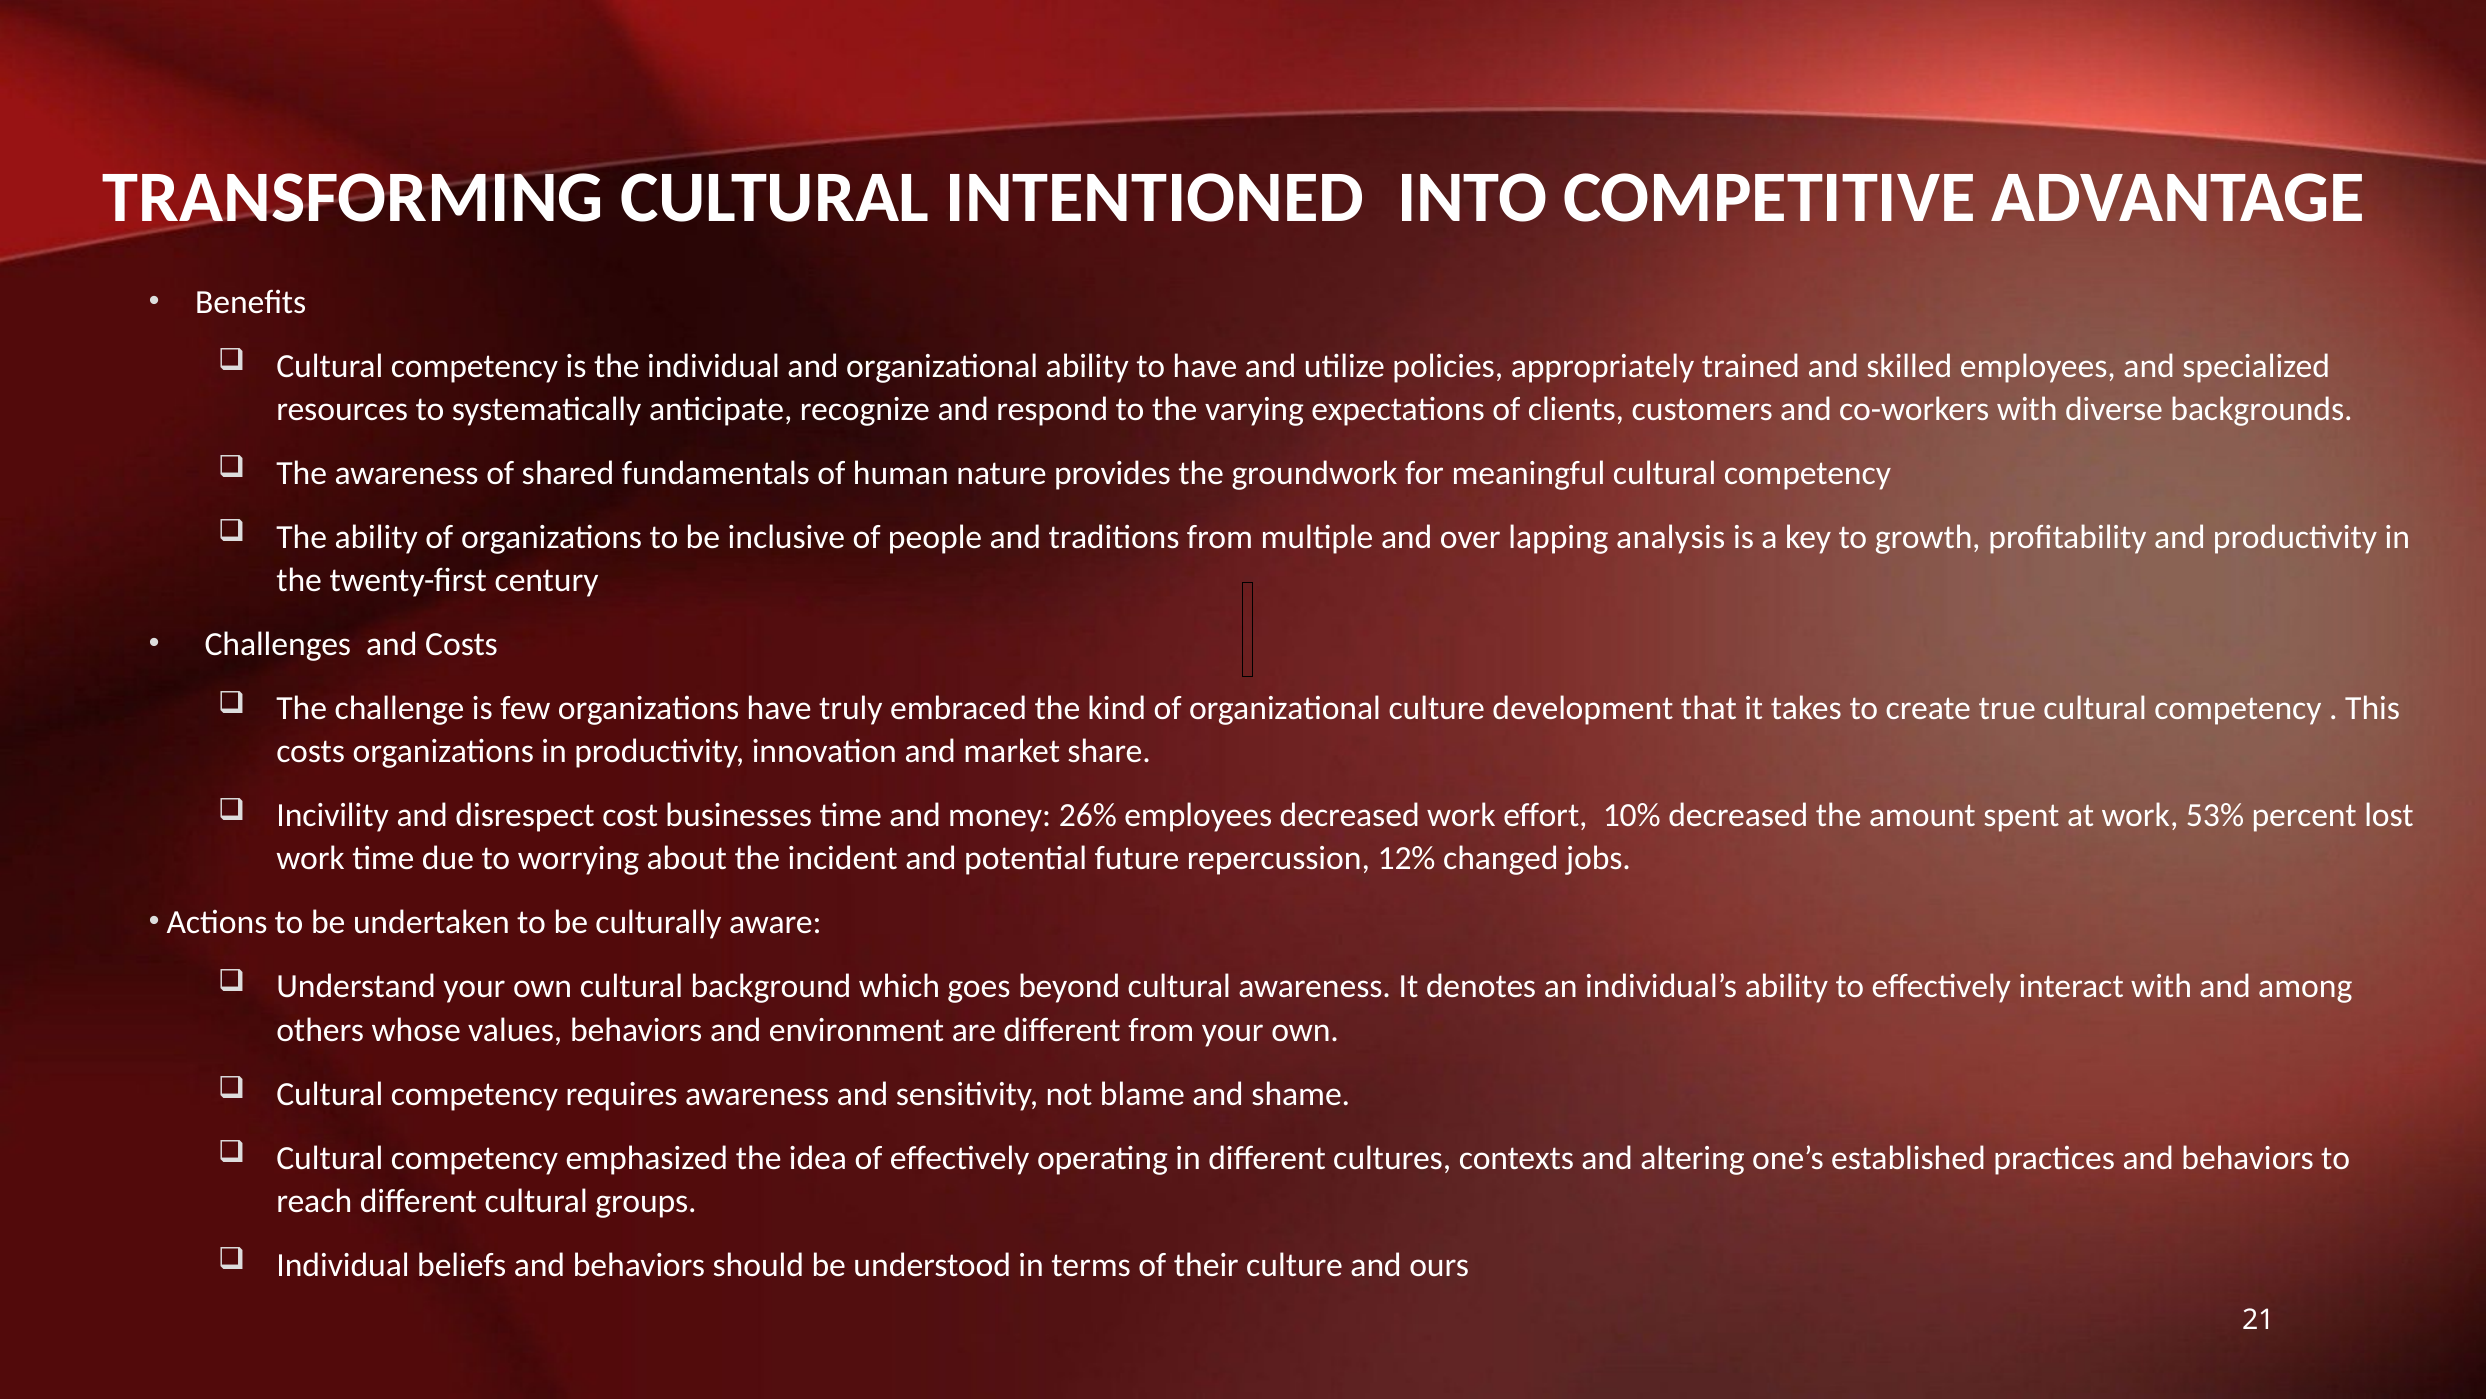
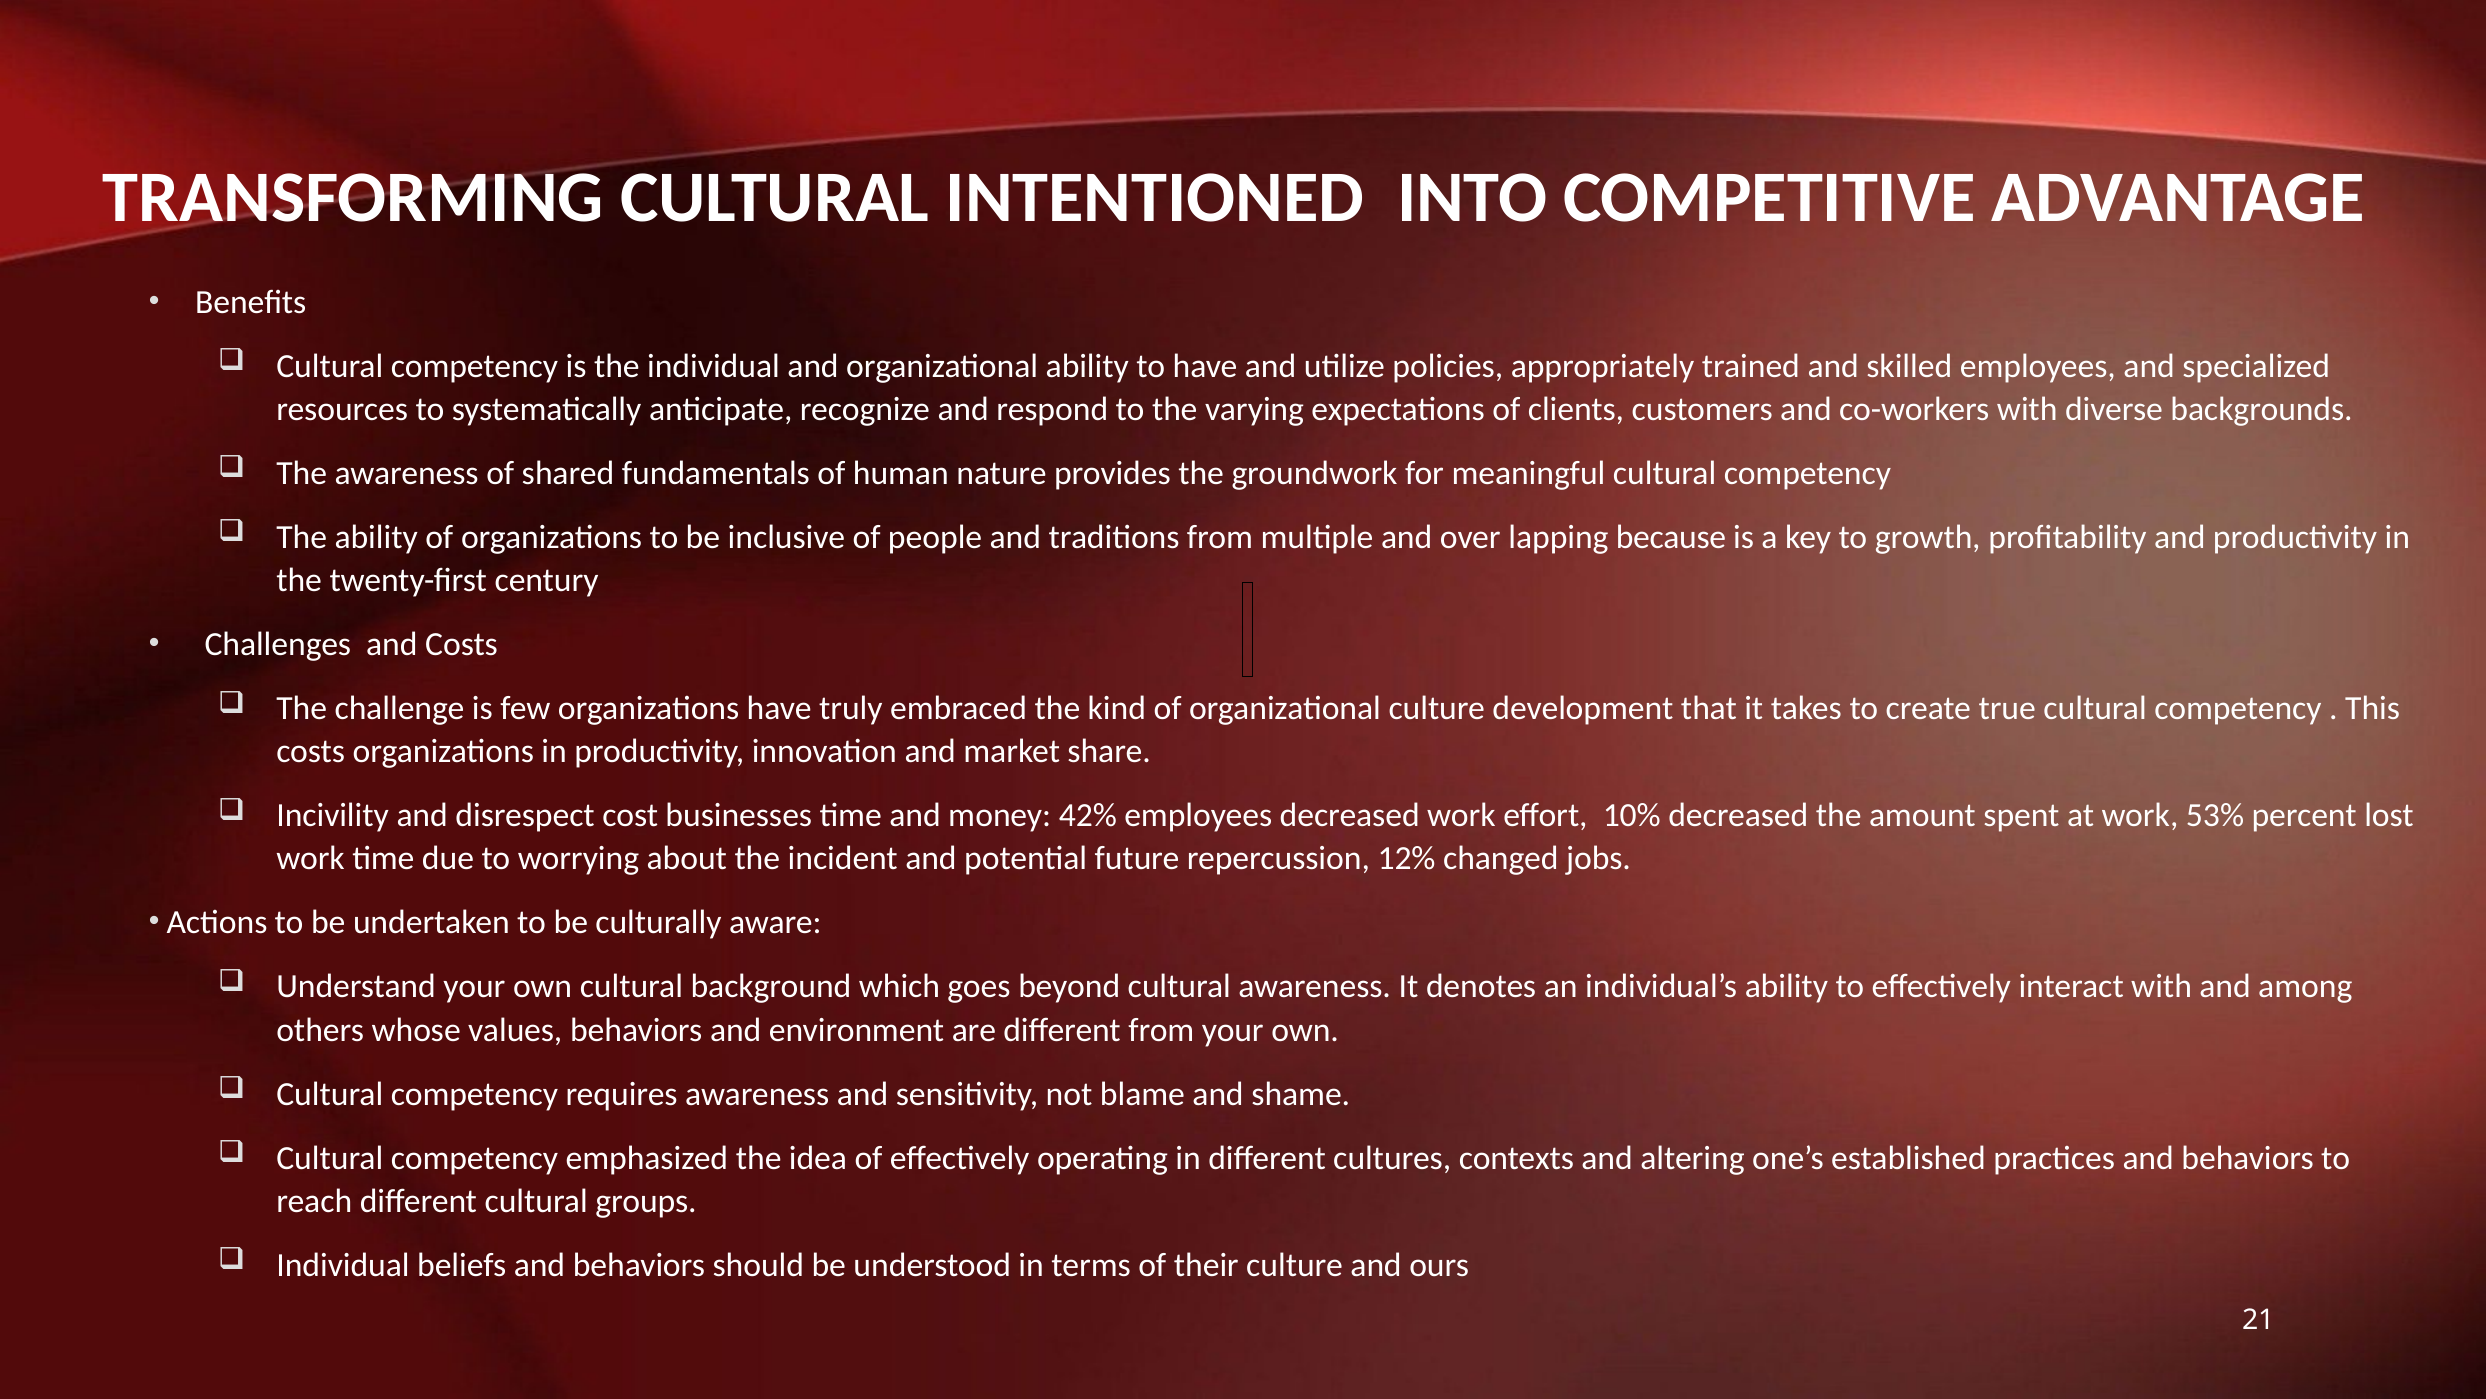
analysis: analysis -> because
26%: 26% -> 42%
